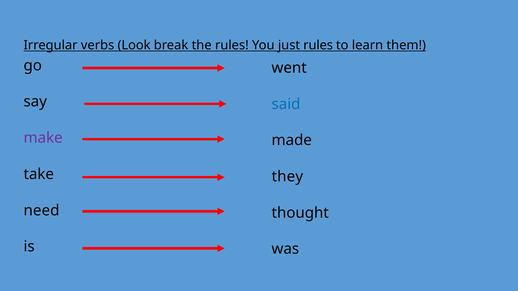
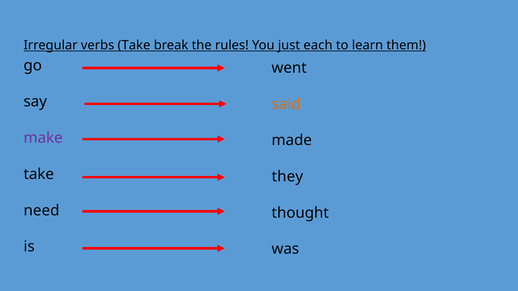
verbs Look: Look -> Take
just rules: rules -> each
said colour: blue -> orange
